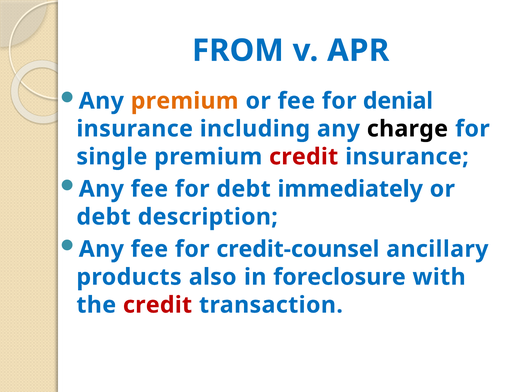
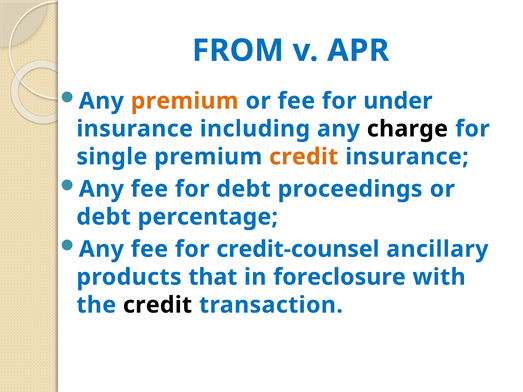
denial: denial -> under
credit at (304, 157) colour: red -> orange
immediately: immediately -> proceedings
description: description -> percentage
also: also -> that
credit at (158, 305) colour: red -> black
